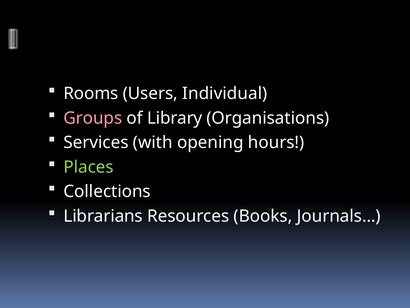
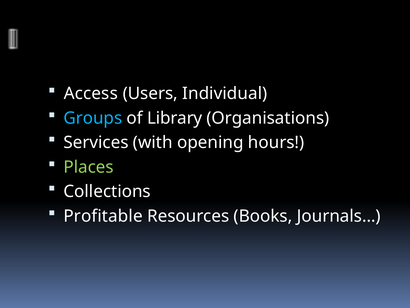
Rooms: Rooms -> Access
Groups colour: pink -> light blue
Librarians: Librarians -> Profitable
